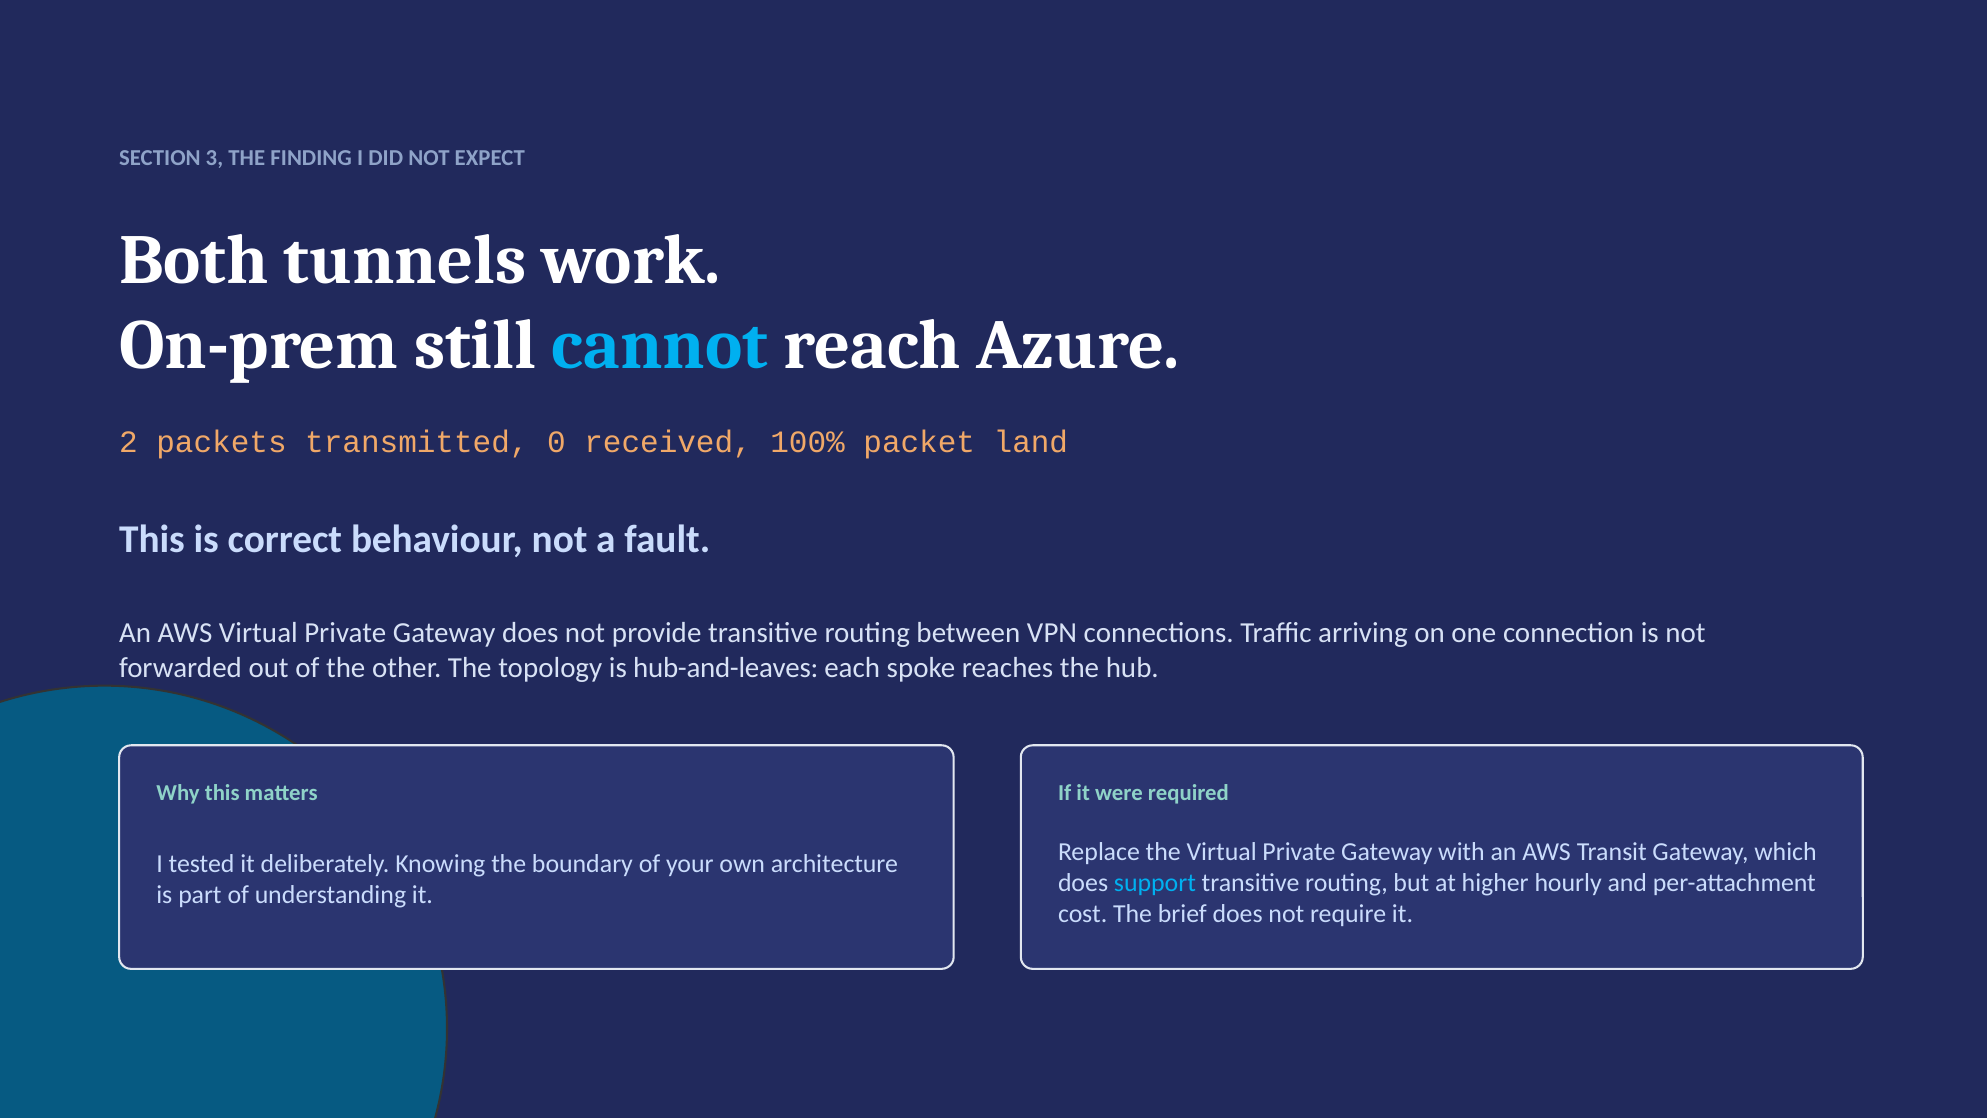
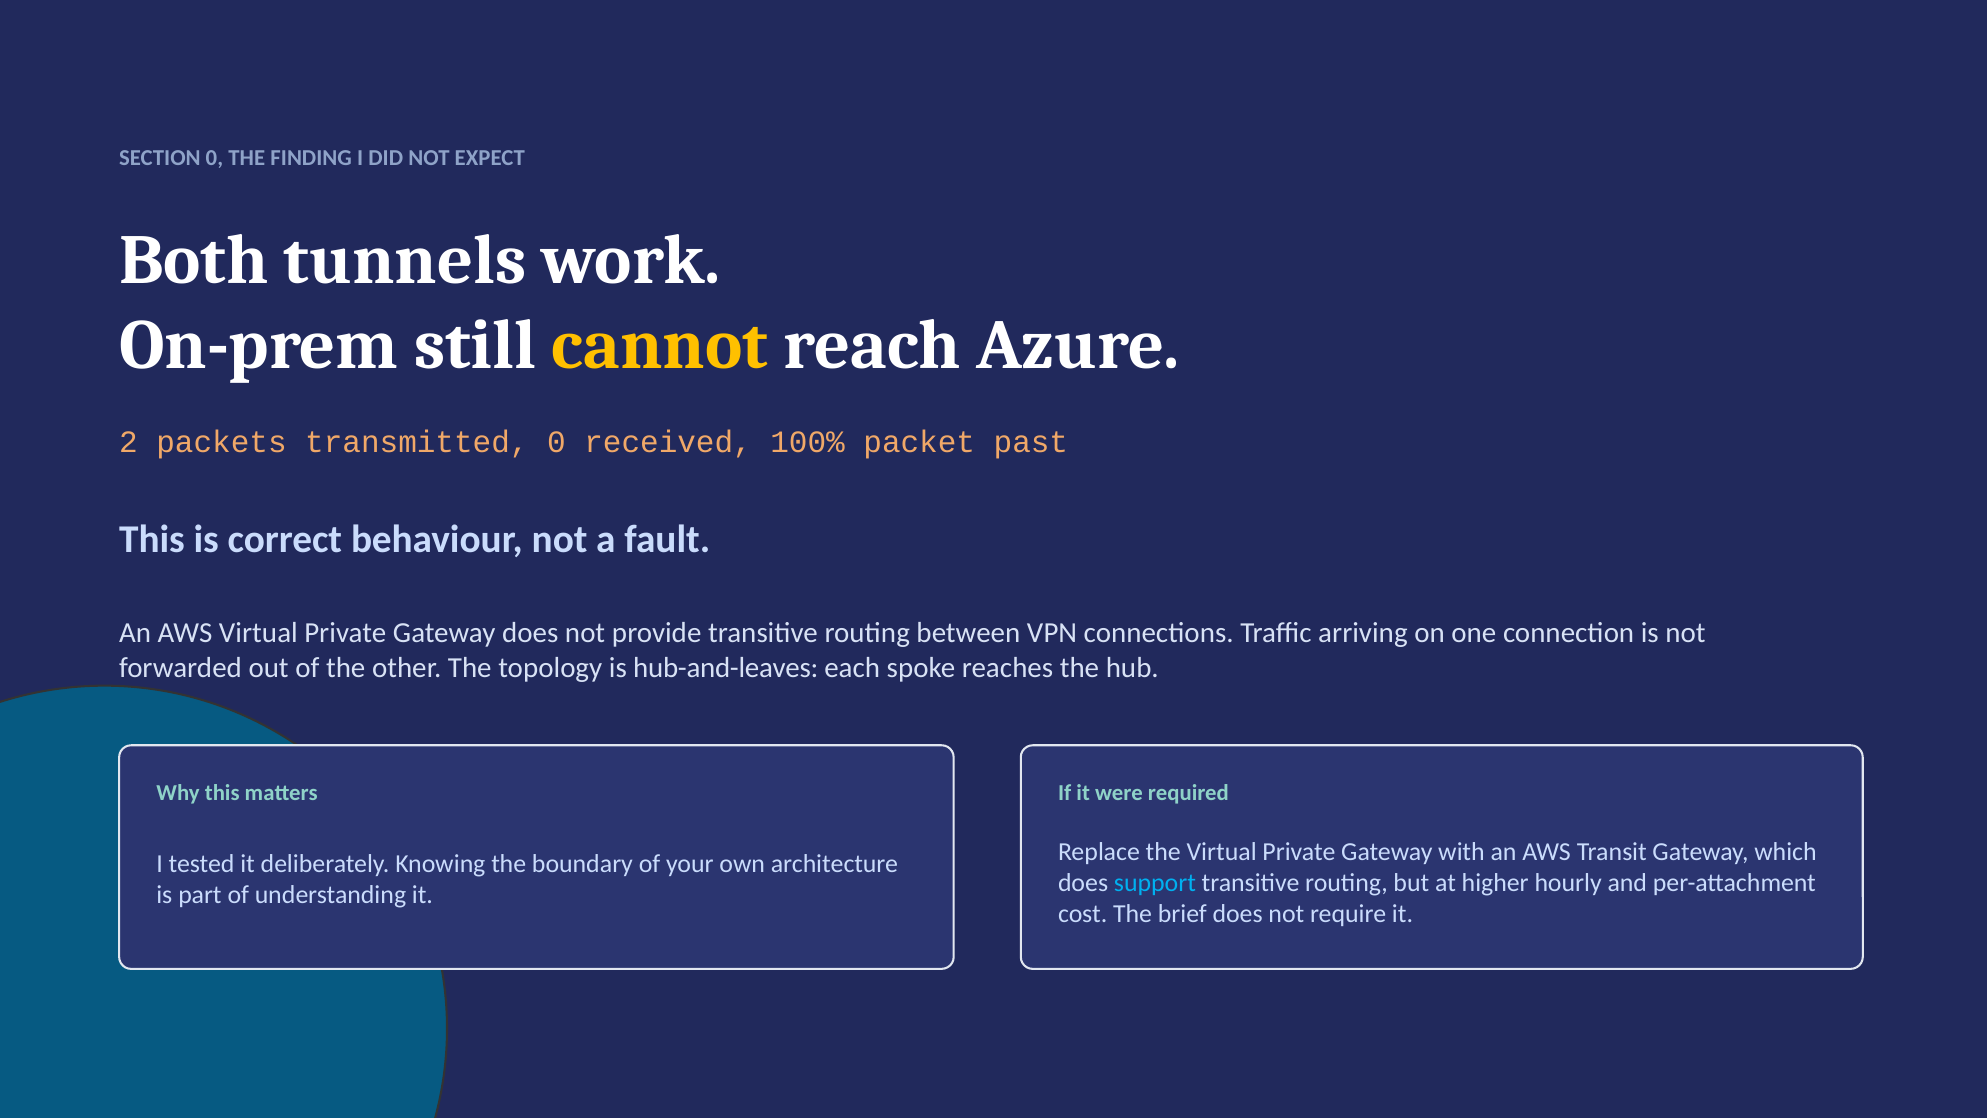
SECTION 3: 3 -> 0
cannot colour: light blue -> yellow
land: land -> past
